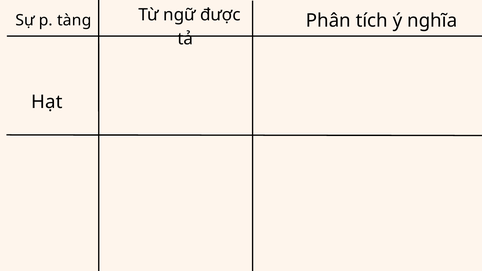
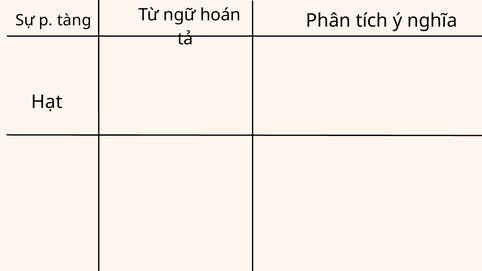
được: được -> hoán
